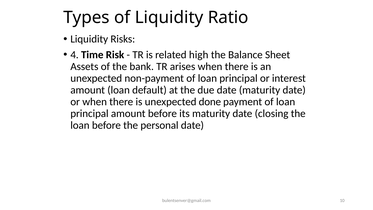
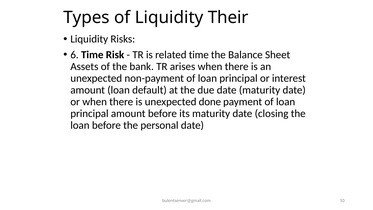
Ratio: Ratio -> Their
4: 4 -> 6
related high: high -> time
